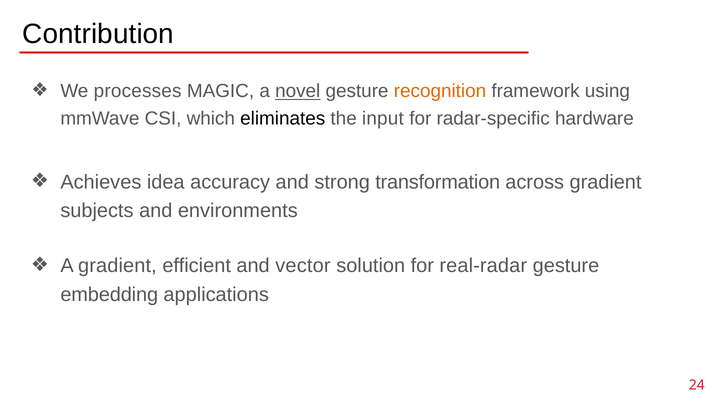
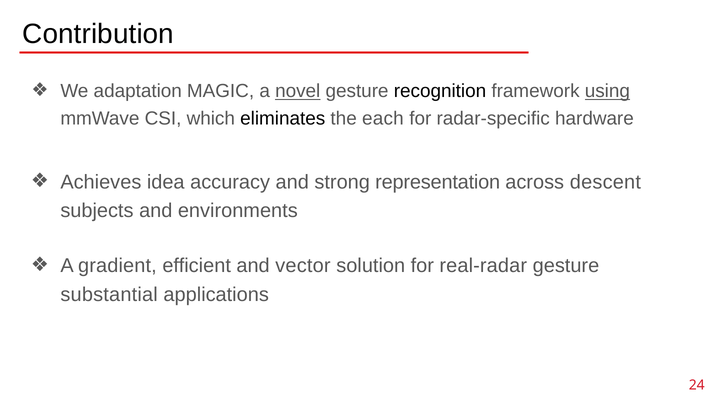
processes: processes -> adaptation
recognition colour: orange -> black
using underline: none -> present
input: input -> each
transformation: transformation -> representation
across gradient: gradient -> descent
embedding: embedding -> substantial
